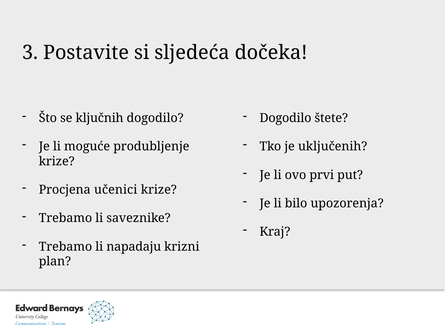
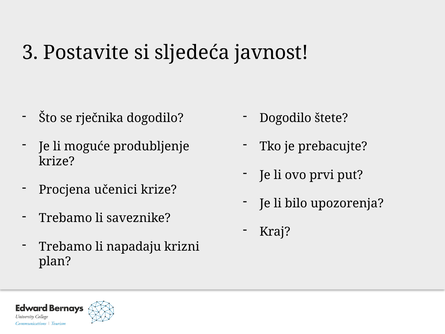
dočeka: dočeka -> javnost
ključnih: ključnih -> rječnika
uključenih: uključenih -> prebacujte
